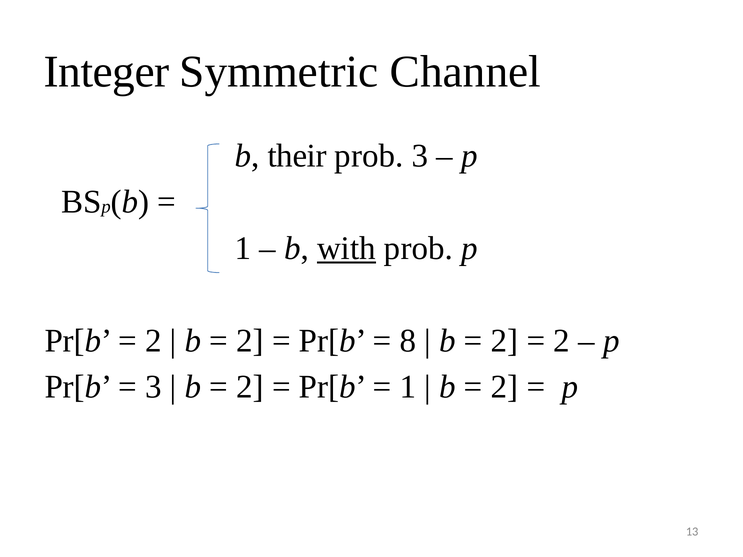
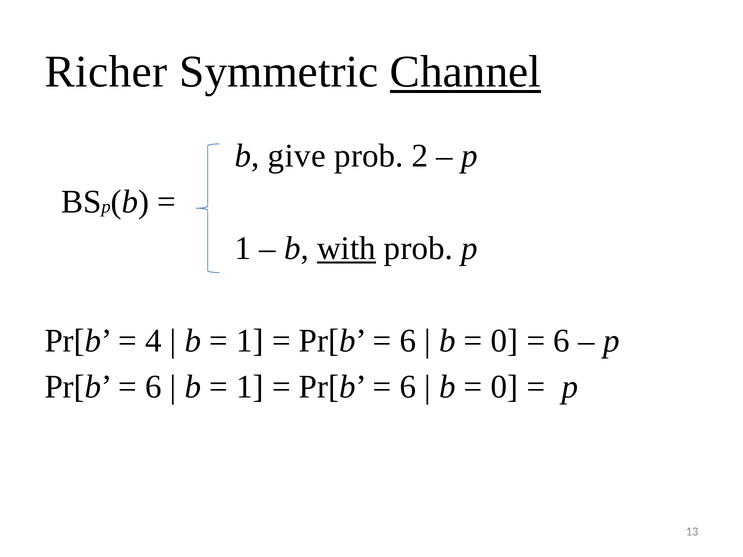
Integer: Integer -> Richer
Channel underline: none -> present
their: their -> give
prob 3: 3 -> 2
2 at (153, 341): 2 -> 4
2 at (250, 341): 2 -> 1
8 at (408, 341): 8 -> 6
2 at (505, 341): 2 -> 0
2 at (562, 341): 2 -> 6
3 at (153, 387): 3 -> 6
2 at (250, 387): 2 -> 1
1 at (408, 387): 1 -> 6
2 at (505, 387): 2 -> 0
